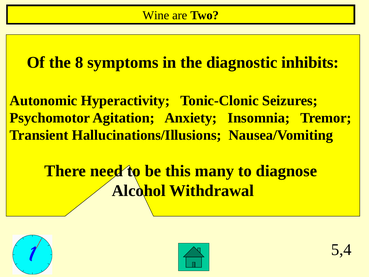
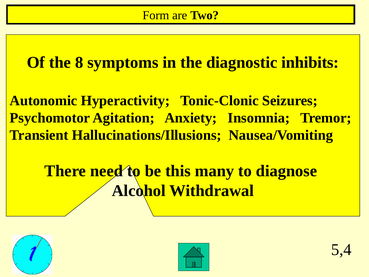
Wine: Wine -> Form
